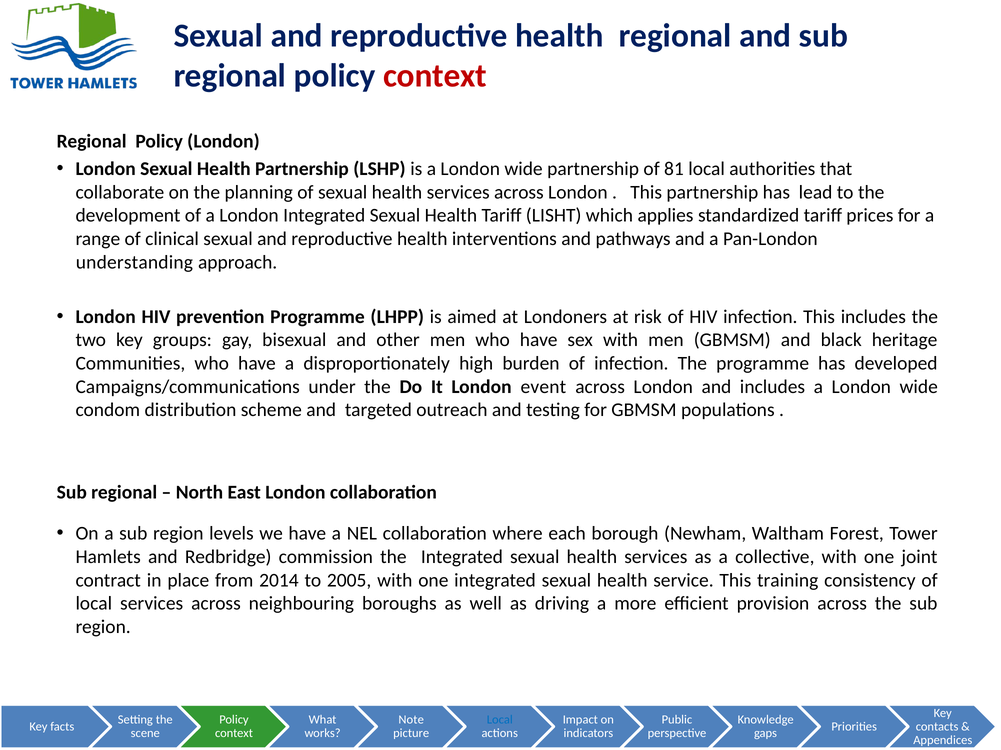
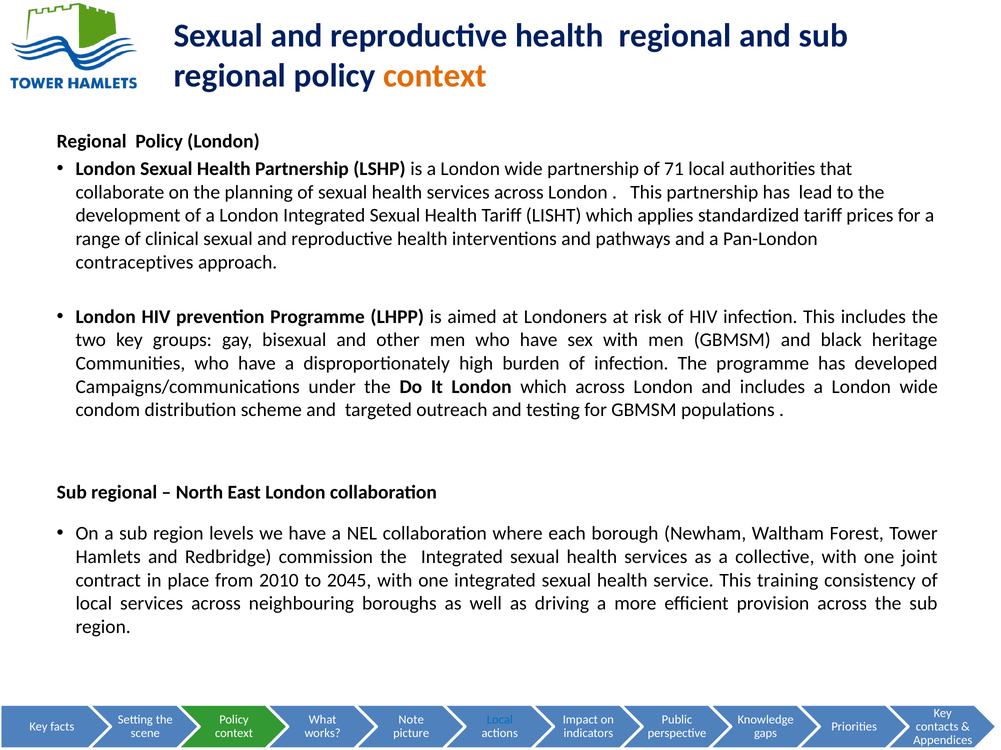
context at (435, 76) colour: red -> orange
81: 81 -> 71
understanding: understanding -> contraceptives
London event: event -> which
2014: 2014 -> 2010
2005: 2005 -> 2045
